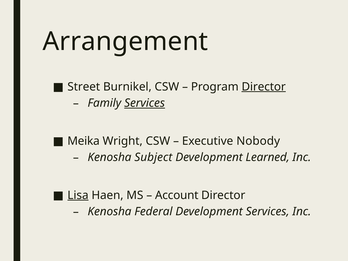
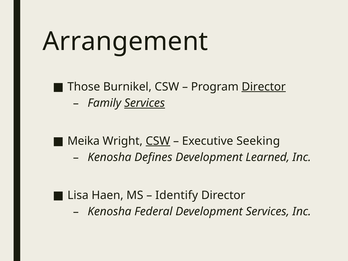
Street: Street -> Those
CSW at (158, 141) underline: none -> present
Nobody: Nobody -> Seeking
Subject: Subject -> Defines
Lisa underline: present -> none
Account: Account -> Identify
